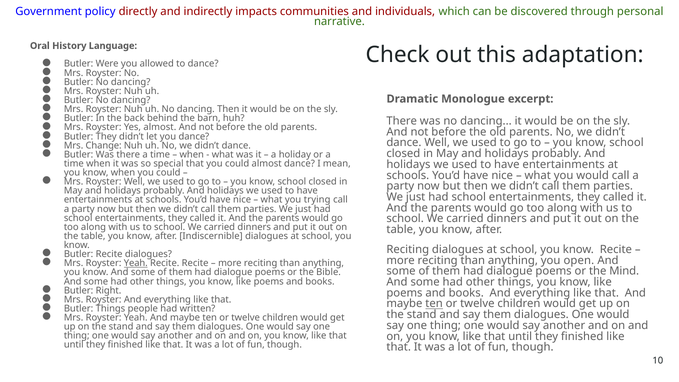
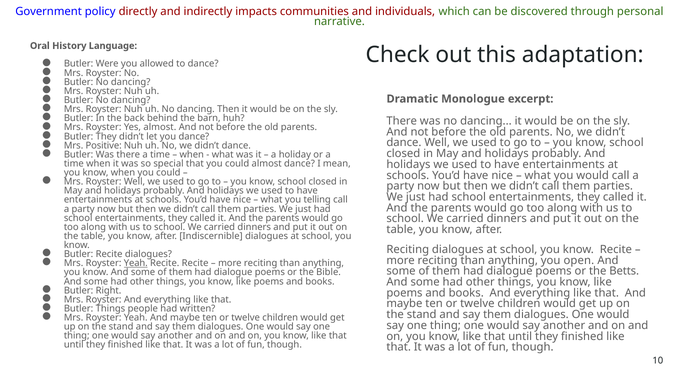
Change: Change -> Positive
trying: trying -> telling
Mind: Mind -> Betts
ten at (434, 304) underline: present -> none
